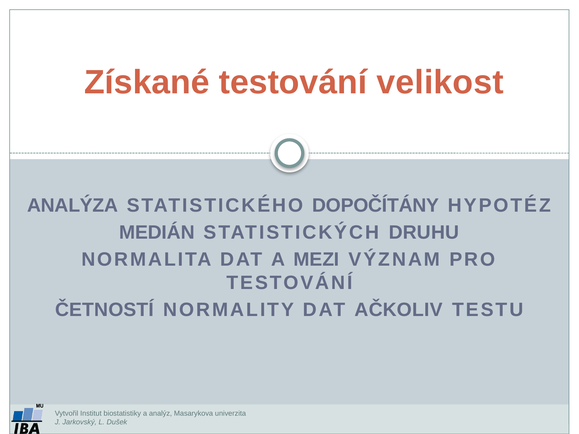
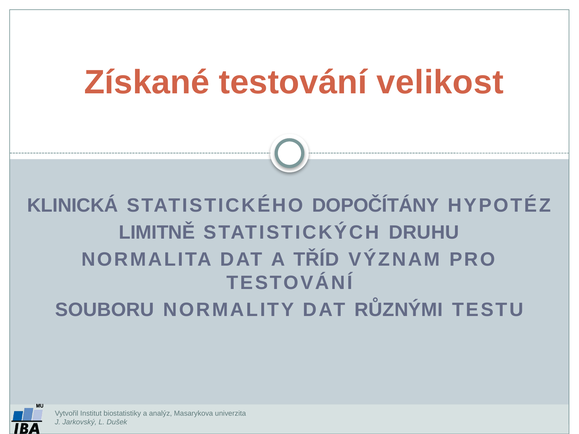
ANALÝZA: ANALÝZA -> KLINICKÁ
MEDIÁN: MEDIÁN -> LIMITNĚ
MEZI: MEZI -> TŘÍD
ČETNOSTÍ: ČETNOSTÍ -> SOUBORU
AČKOLIV: AČKOLIV -> RŮZNÝMI
